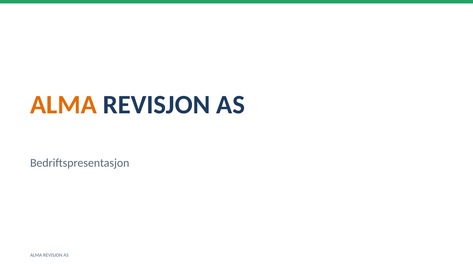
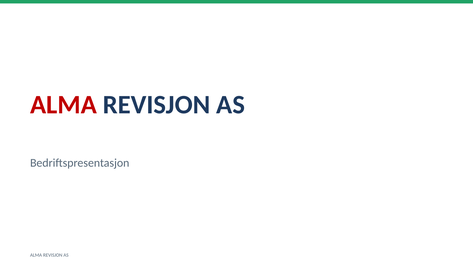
ALMA at (63, 105) colour: orange -> red
